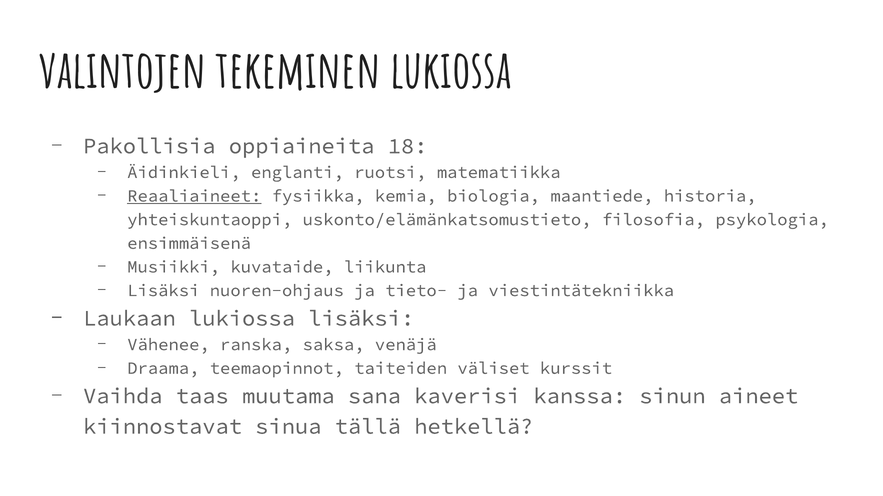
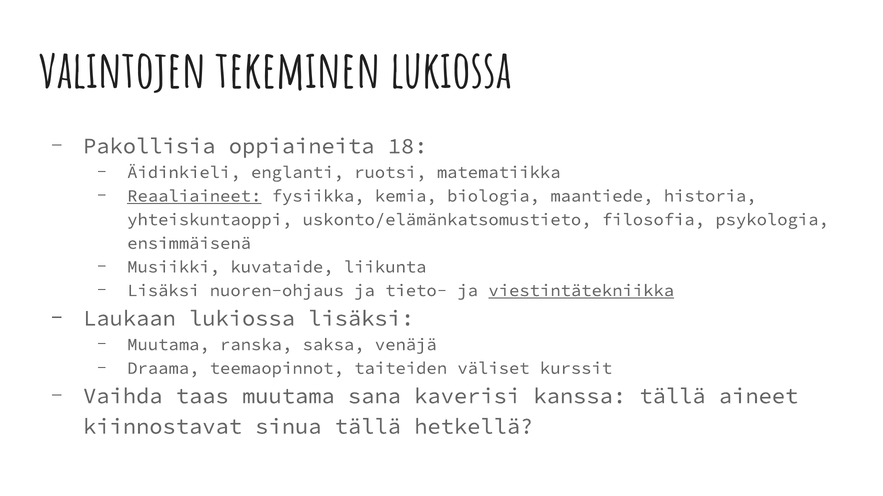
viestintätekniikka underline: none -> present
Vähenee at (168, 345): Vähenee -> Muutama
kanssa sinun: sinun -> tällä
